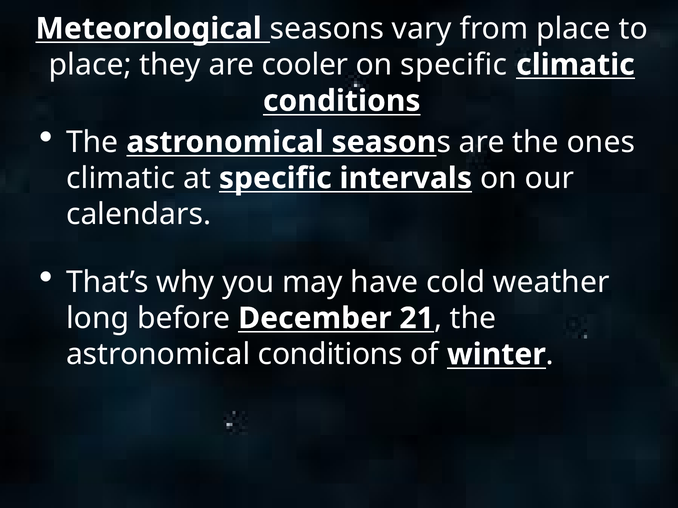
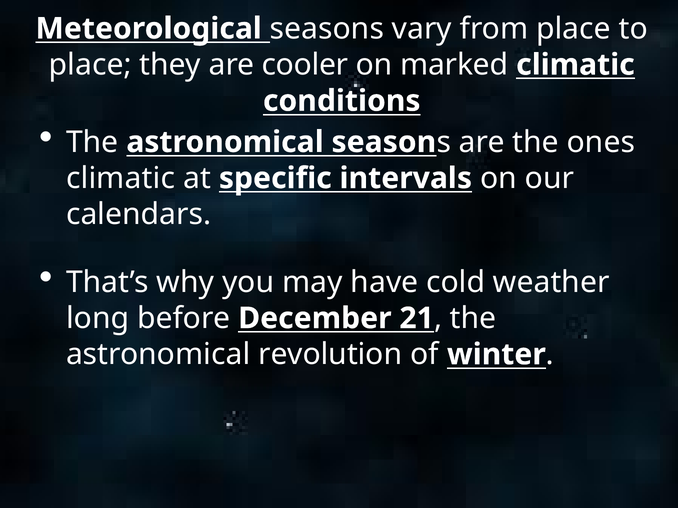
on specific: specific -> marked
astronomical conditions: conditions -> revolution
